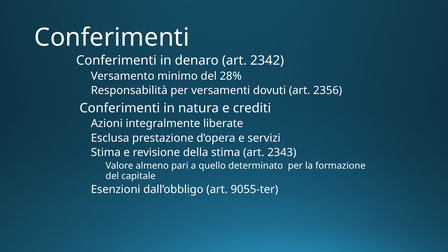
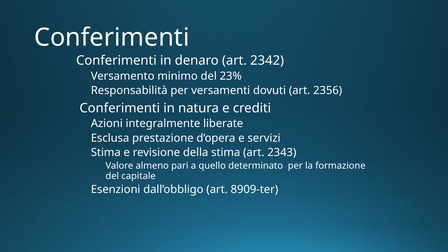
28%: 28% -> 23%
9055-ter: 9055-ter -> 8909-ter
